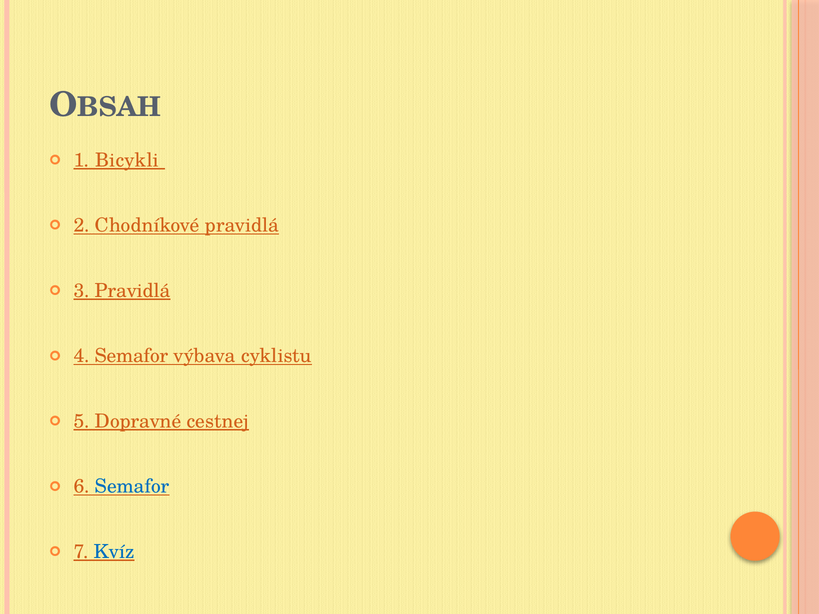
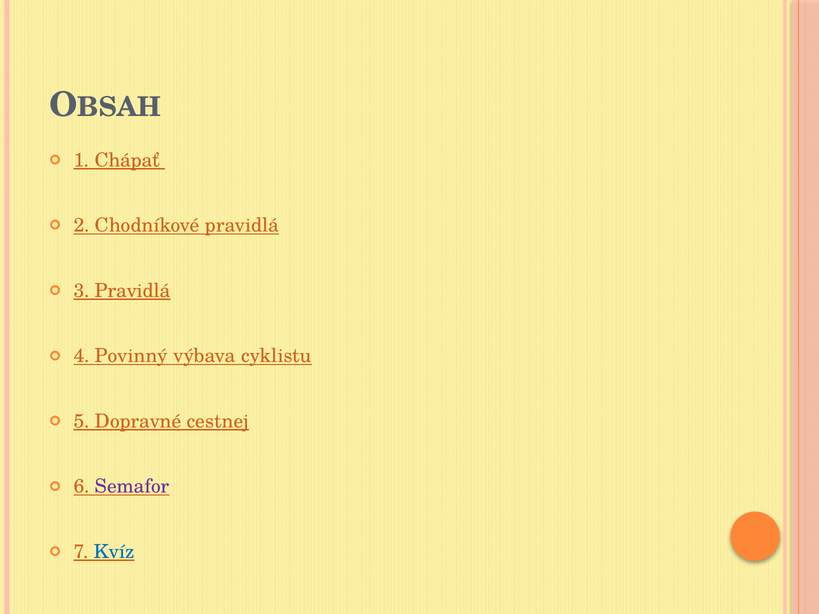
Bicykli: Bicykli -> Chápať
4 Semafor: Semafor -> Povinný
Semafor at (132, 487) colour: blue -> purple
